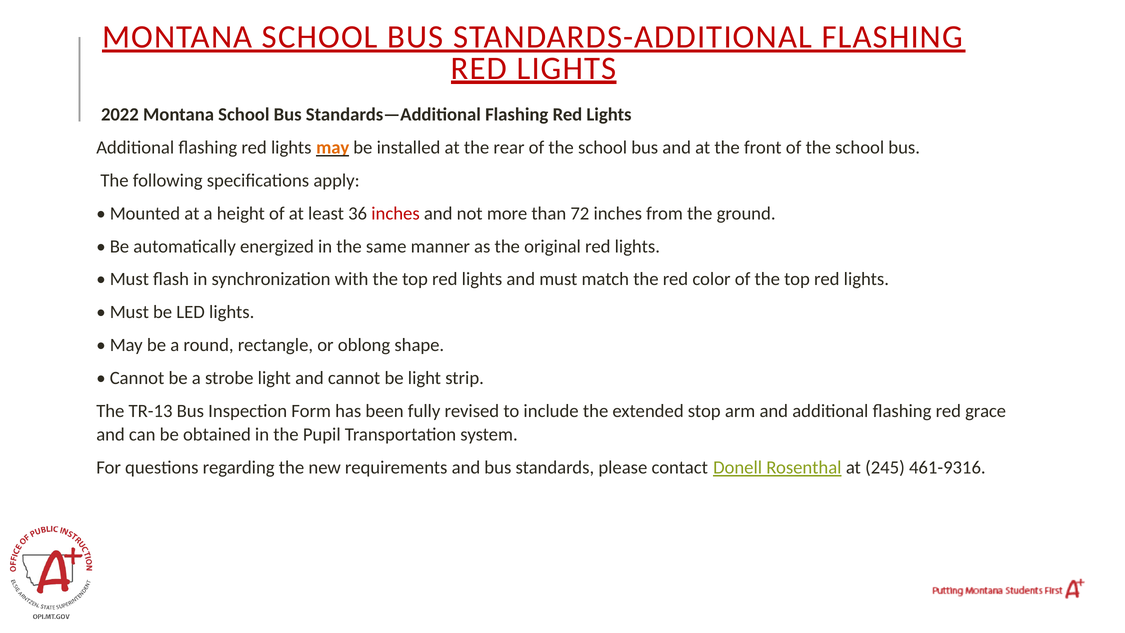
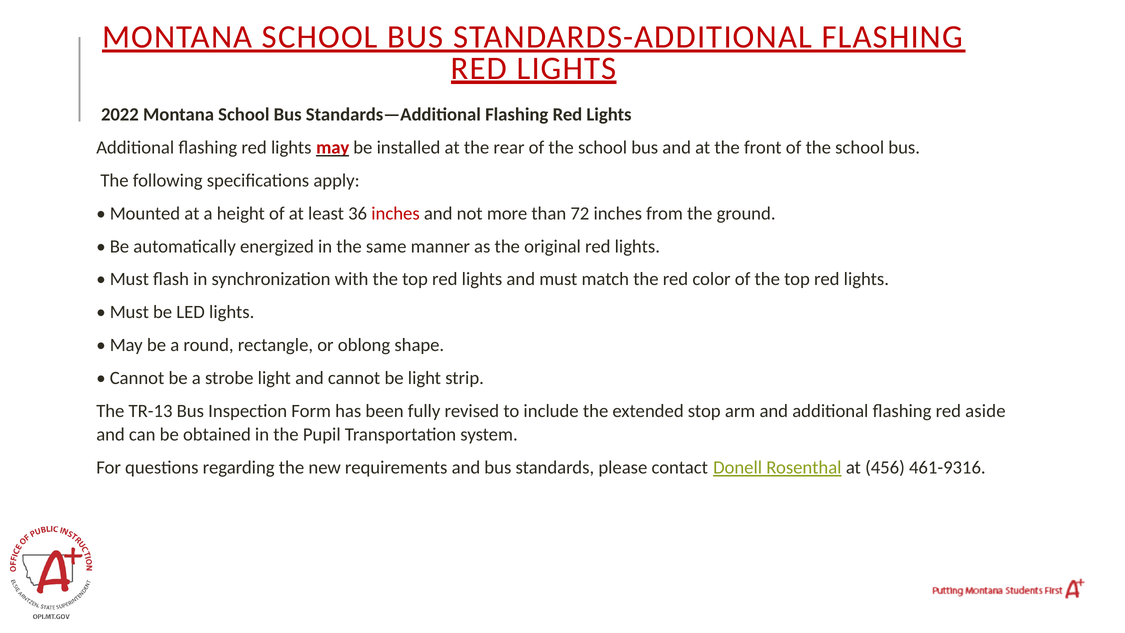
may at (333, 148) colour: orange -> red
grace: grace -> aside
245: 245 -> 456
